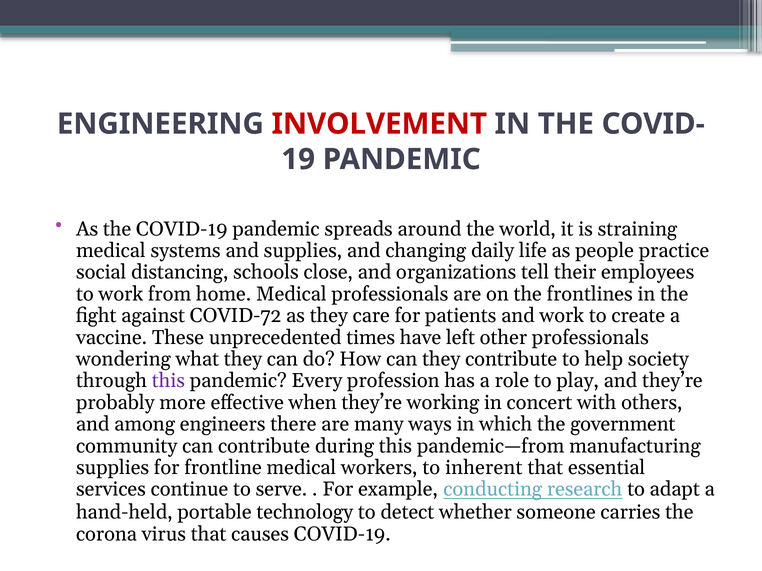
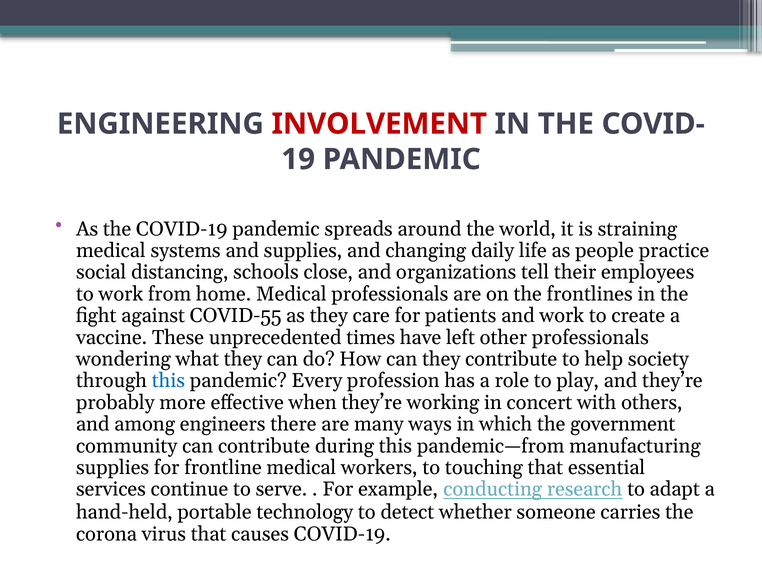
COVID-72: COVID-72 -> COVID-55
this at (168, 381) colour: purple -> blue
inherent: inherent -> touching
